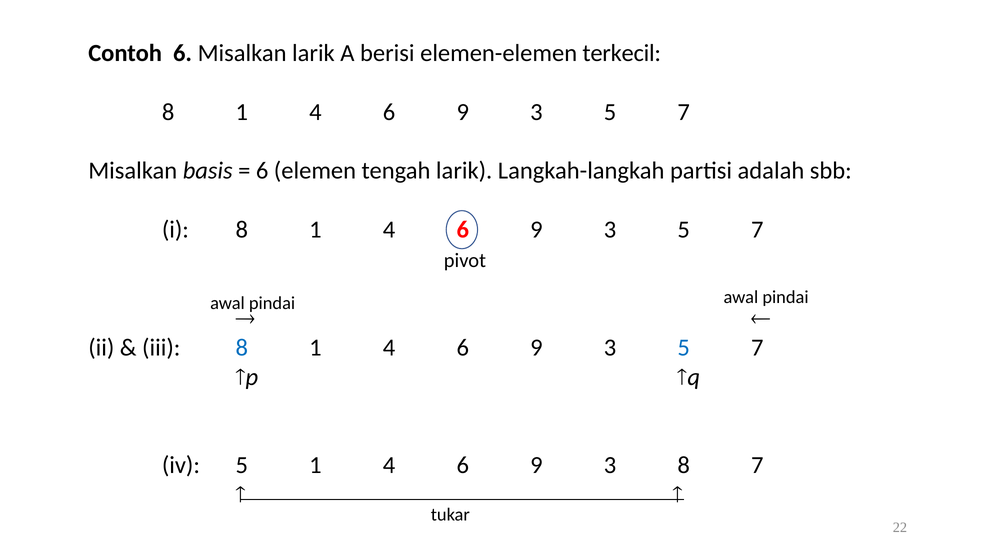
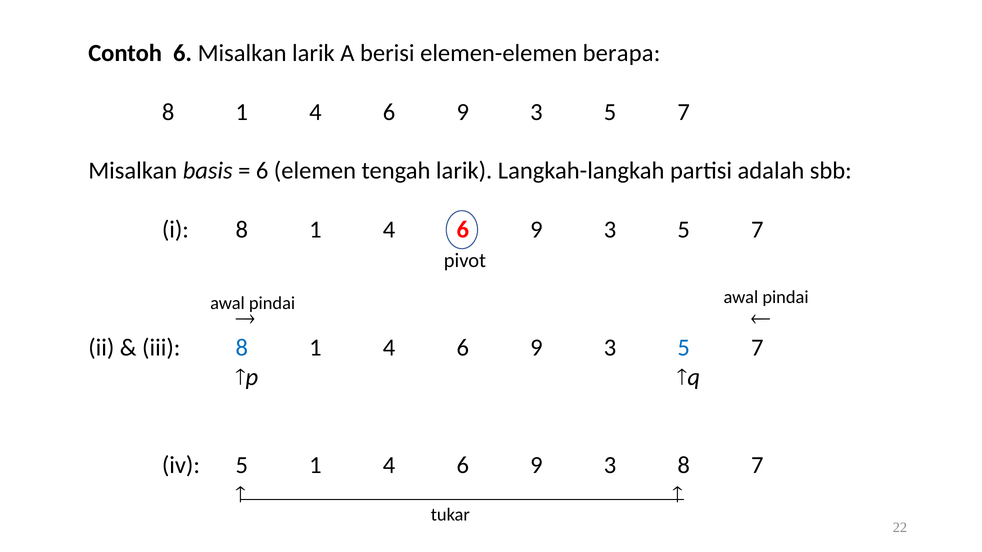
terkecil: terkecil -> berapa
